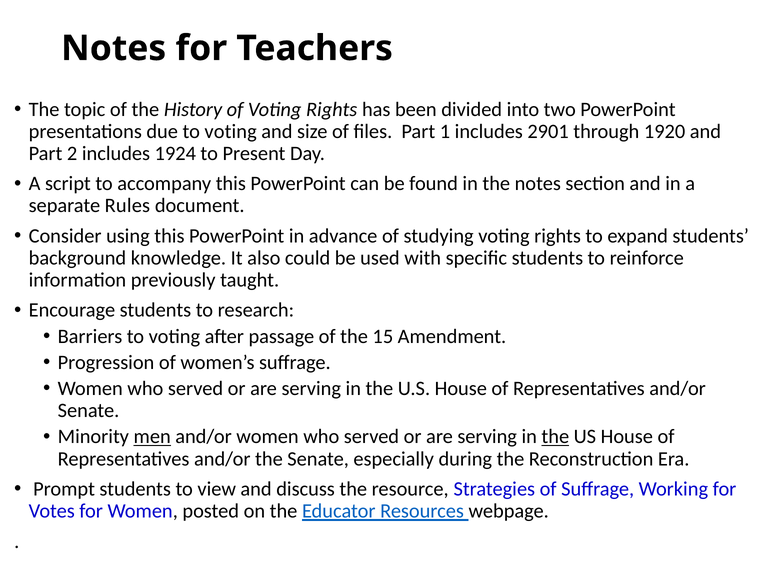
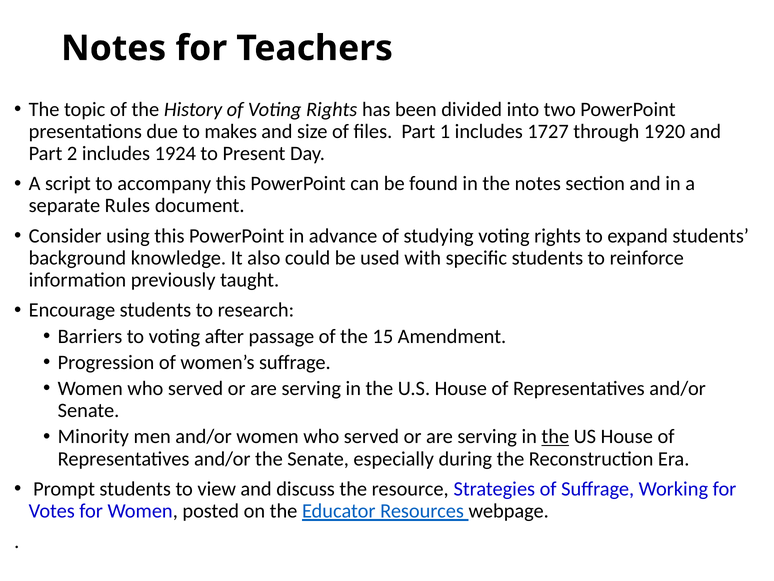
due to voting: voting -> makes
2901: 2901 -> 1727
men underline: present -> none
